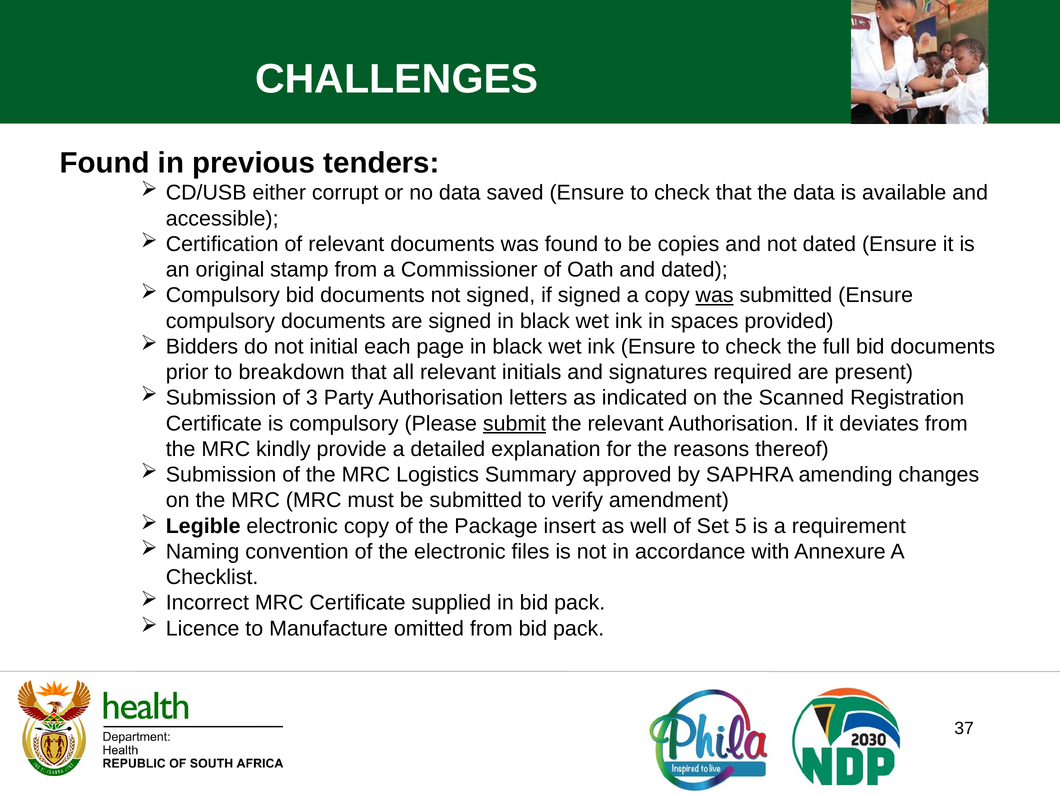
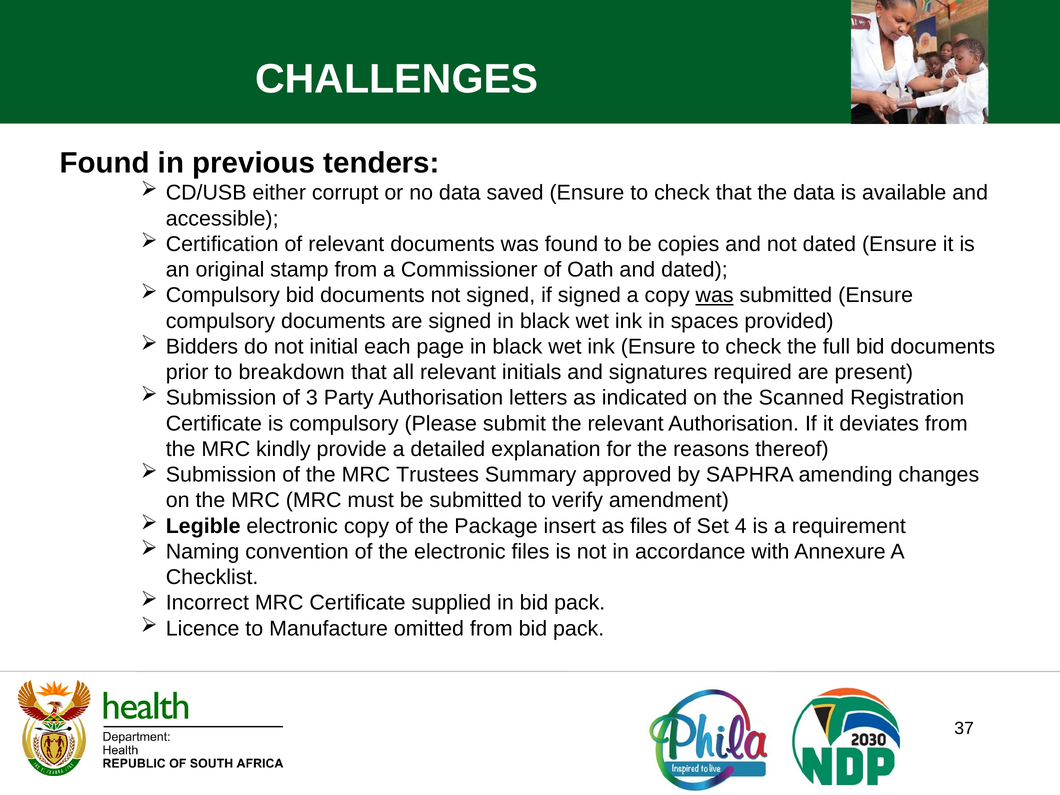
submit underline: present -> none
Logistics: Logistics -> Trustees
as well: well -> files
5: 5 -> 4
